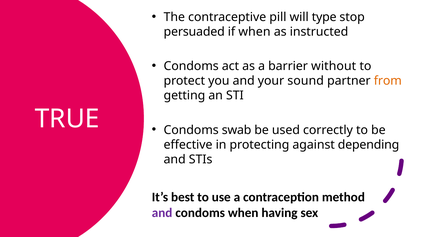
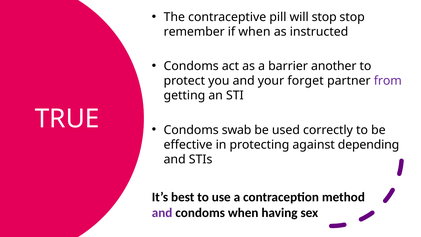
will type: type -> stop
persuaded: persuaded -> remember
without: without -> another
sound: sound -> forget
from colour: orange -> purple
